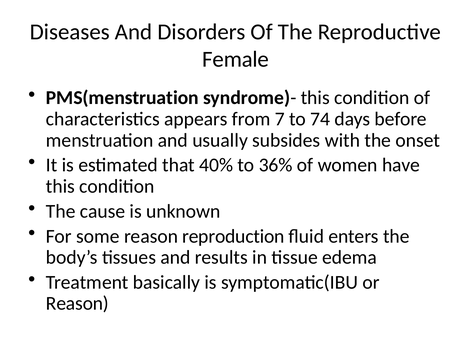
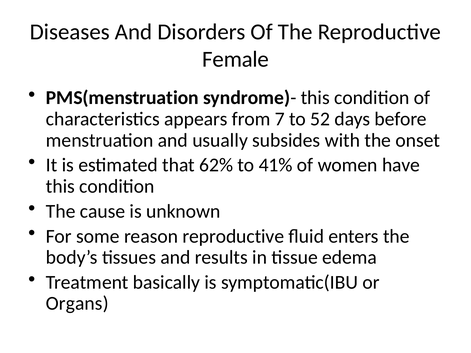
74: 74 -> 52
40%: 40% -> 62%
36%: 36% -> 41%
reason reproduction: reproduction -> reproductive
Reason at (77, 304): Reason -> Organs
